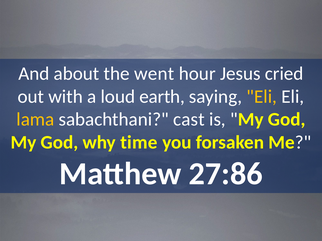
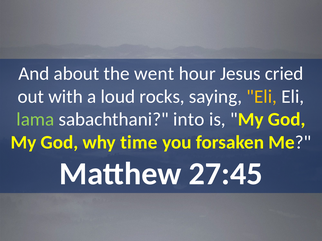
earth: earth -> rocks
lama colour: yellow -> light green
cast: cast -> into
27:86: 27:86 -> 27:45
